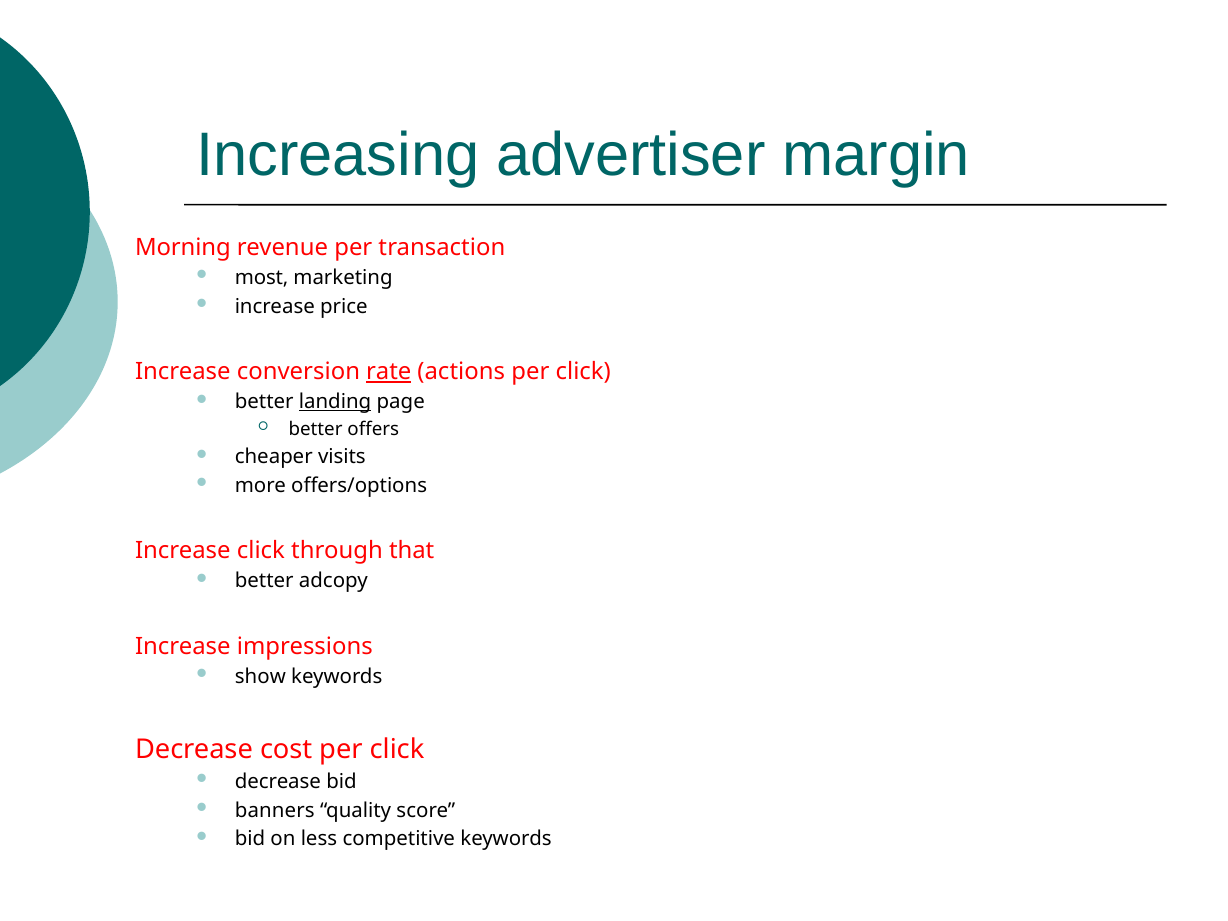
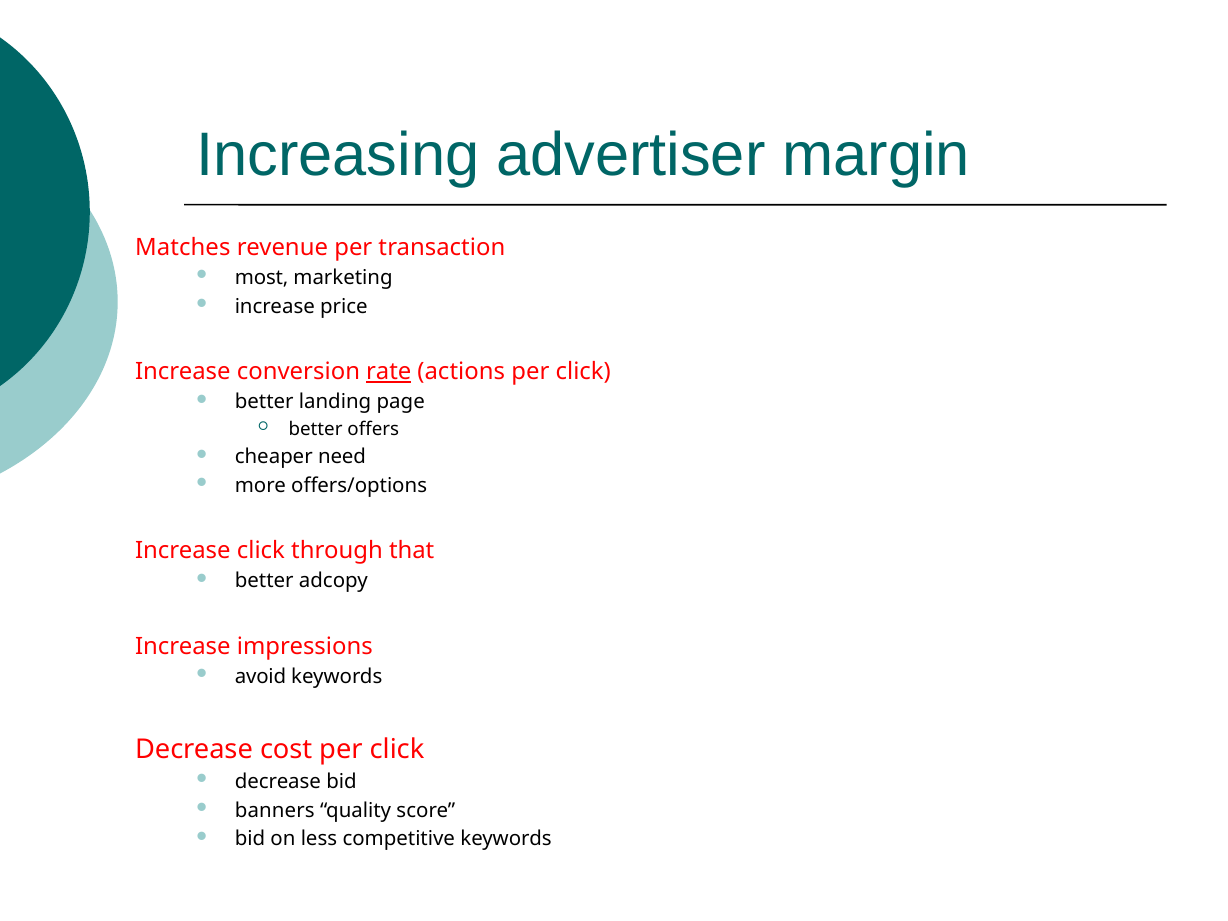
Morning: Morning -> Matches
landing underline: present -> none
visits: visits -> need
show: show -> avoid
